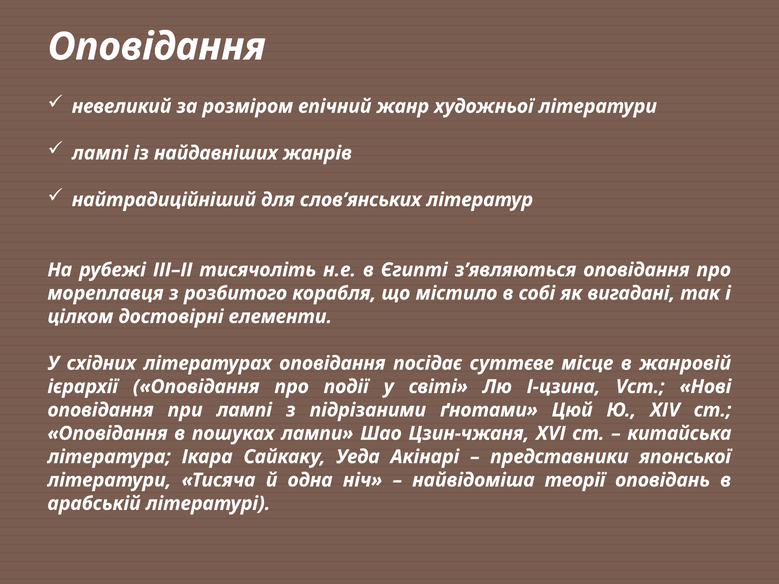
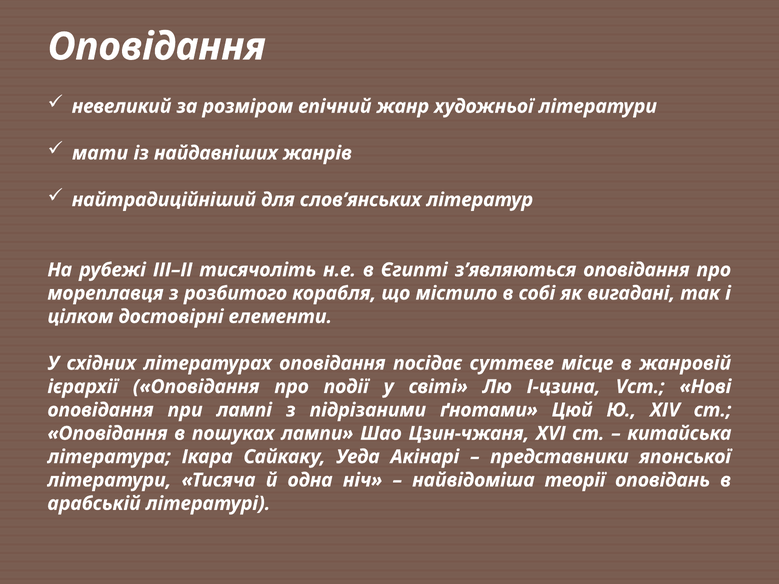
лампі at (100, 153): лампі -> мати
